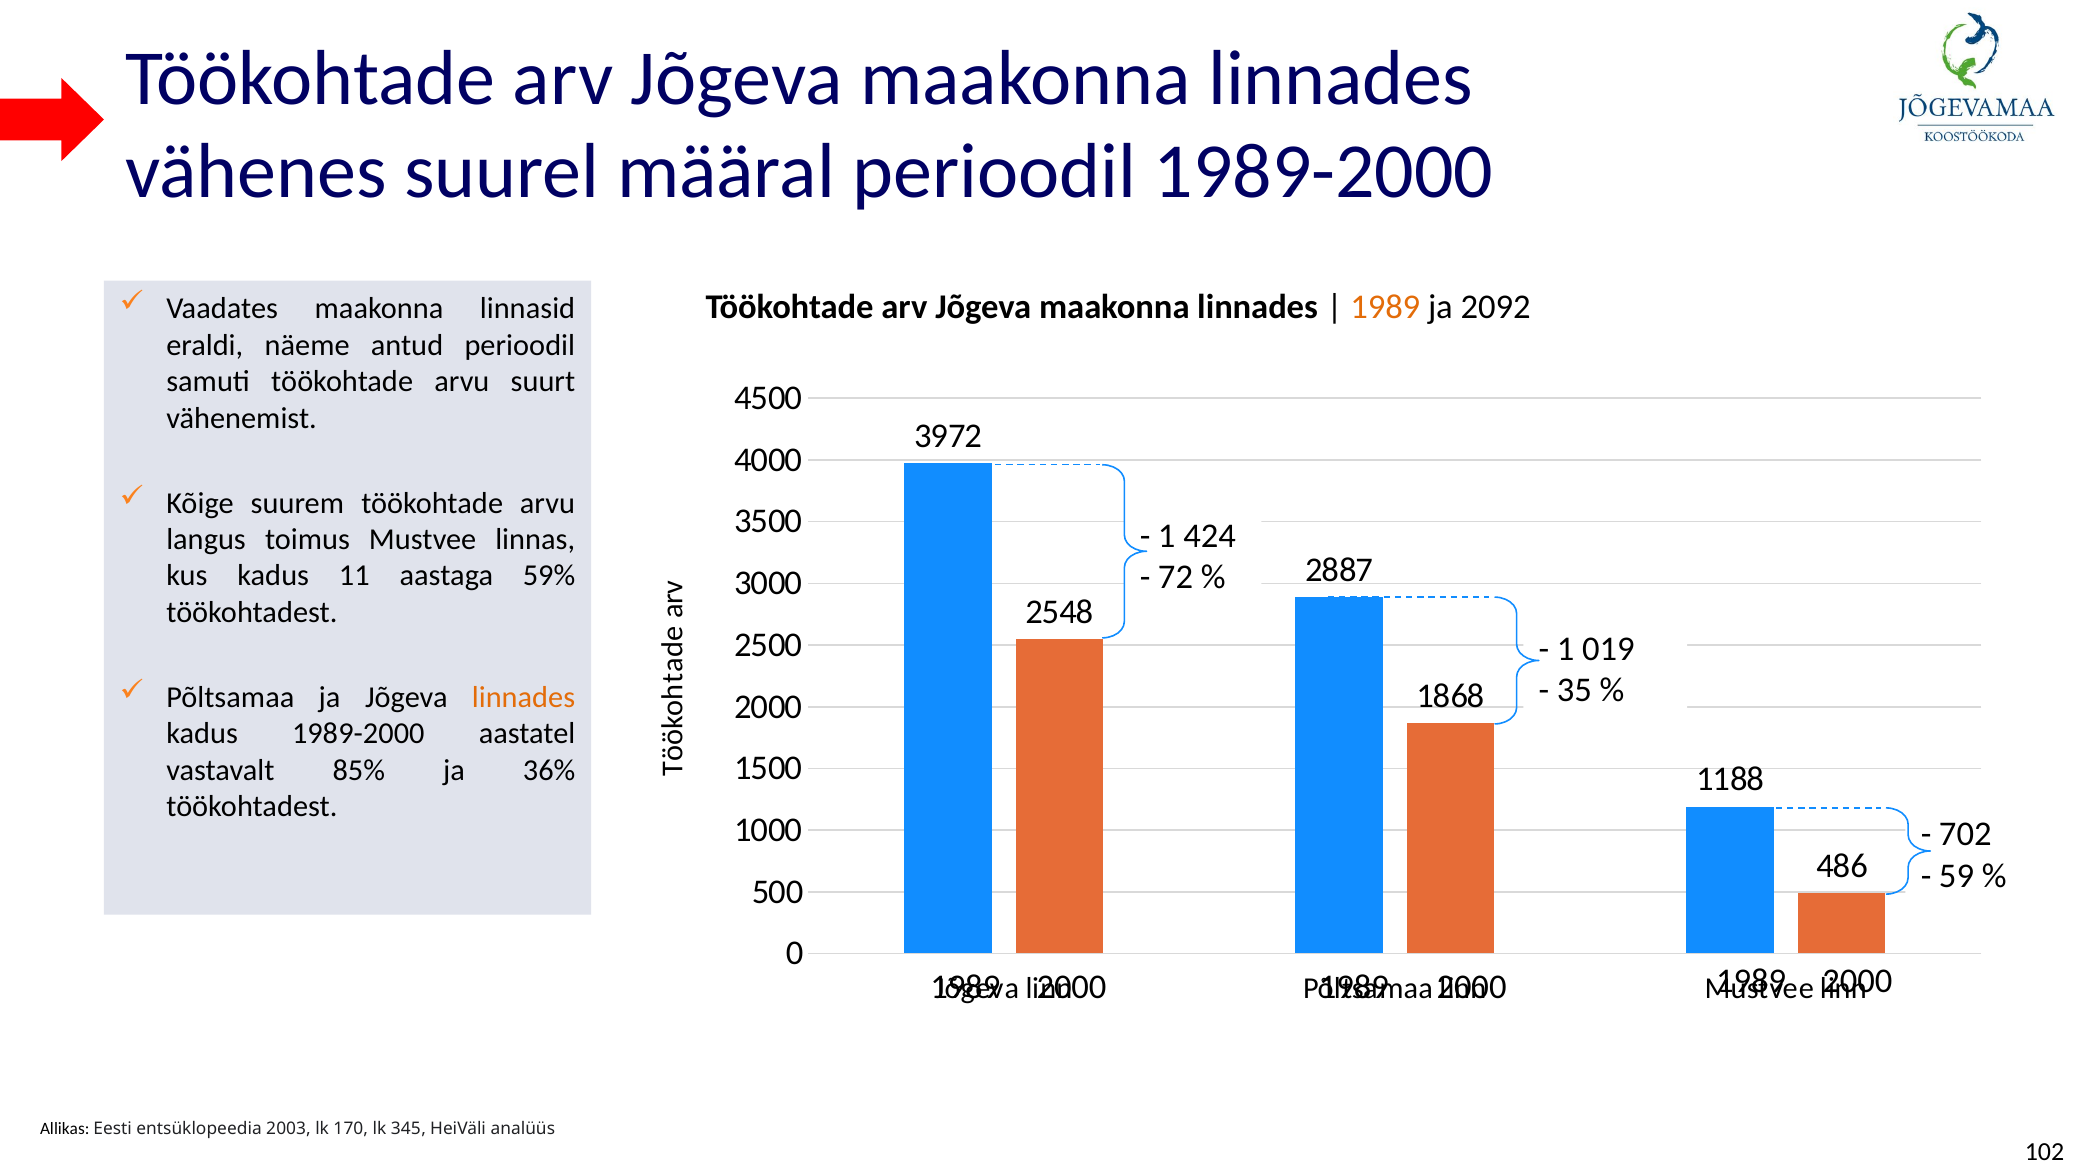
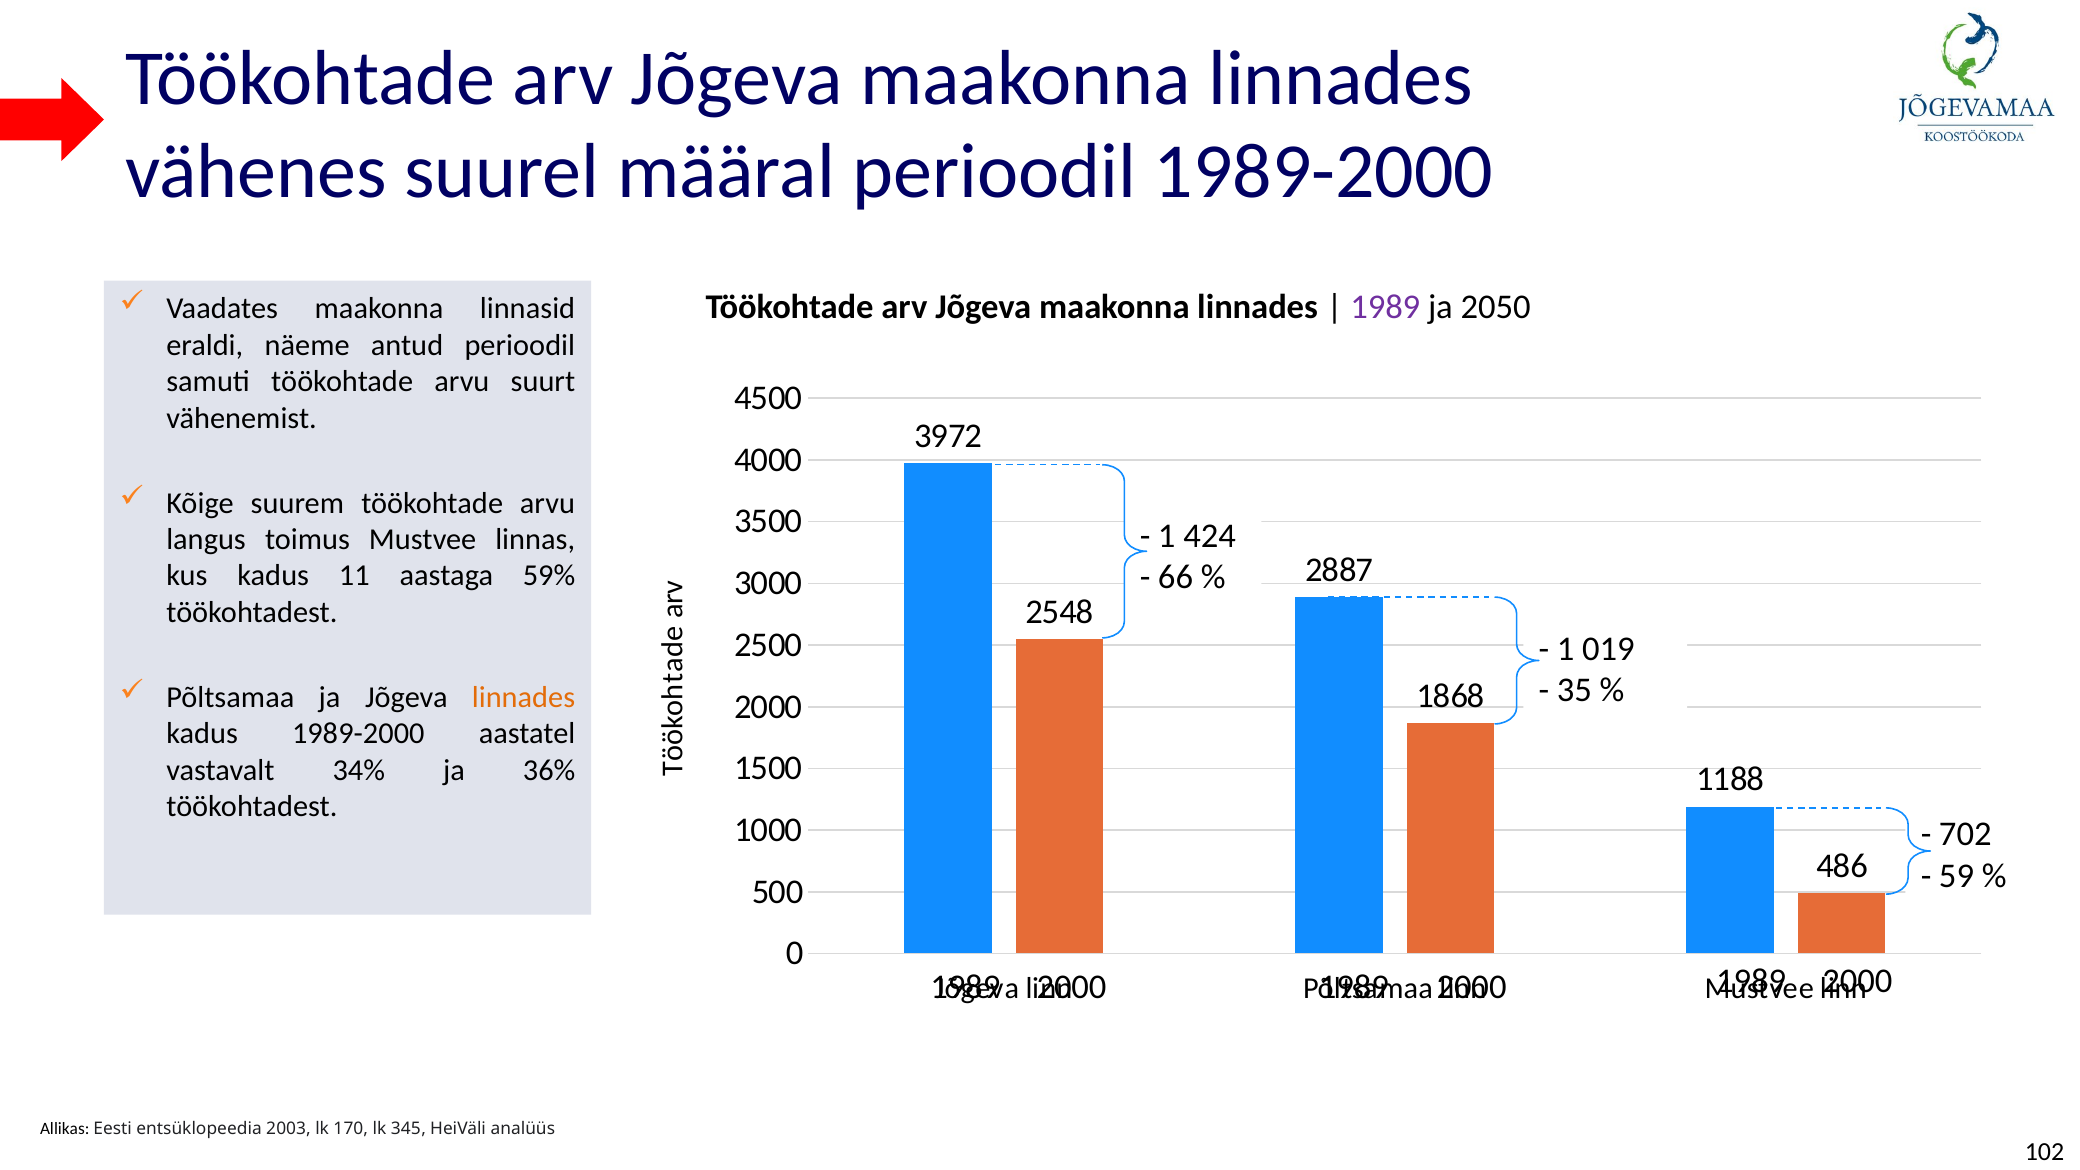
1989 at (1385, 307) colour: orange -> purple
2092: 2092 -> 2050
72: 72 -> 66
85%: 85% -> 34%
